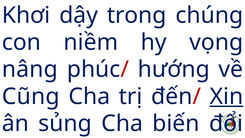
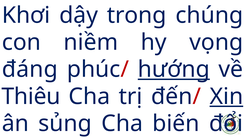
nâng: nâng -> đáng
hướng underline: none -> present
Cũng: Cũng -> Thiêu
